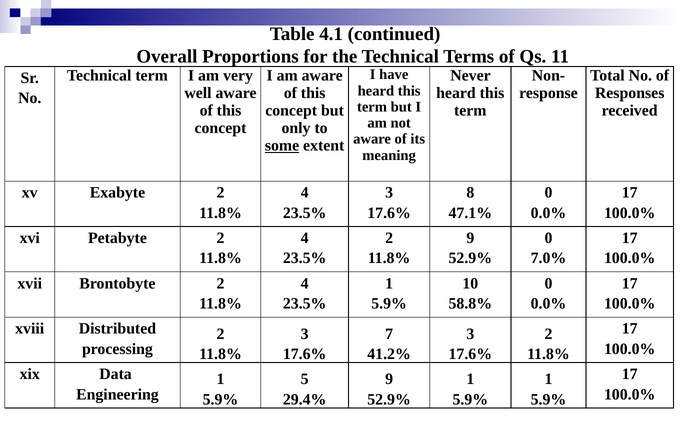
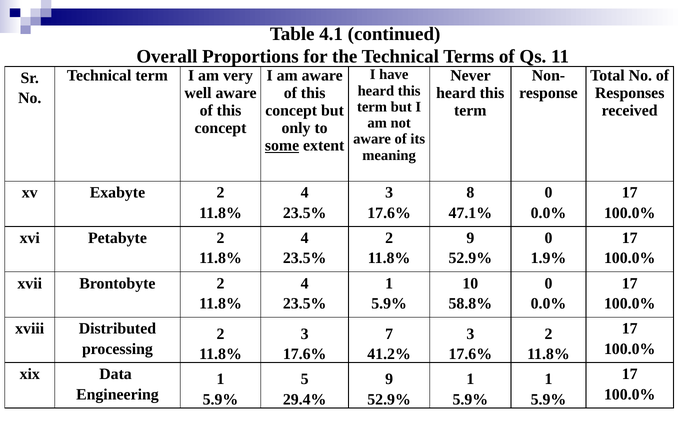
7.0%: 7.0% -> 1.9%
